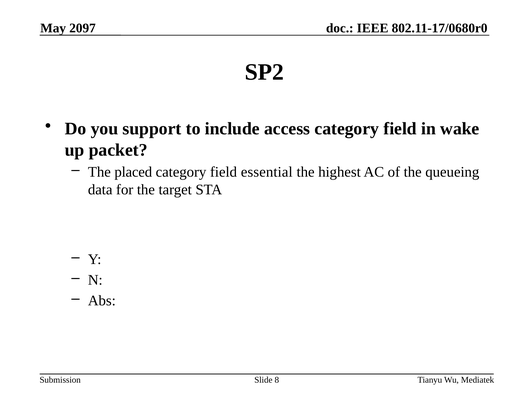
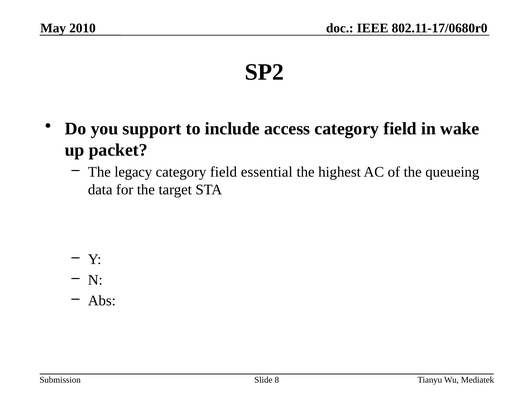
2097: 2097 -> 2010
placed: placed -> legacy
